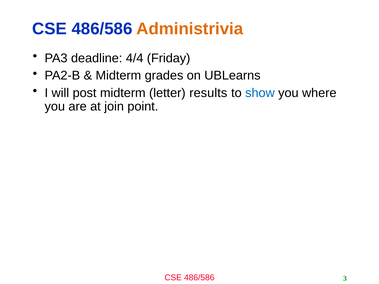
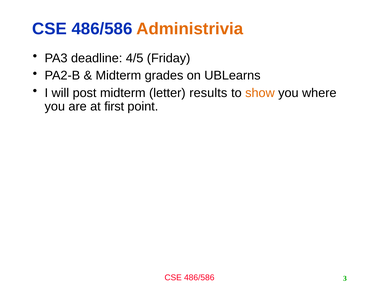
4/4: 4/4 -> 4/5
show colour: blue -> orange
join: join -> first
